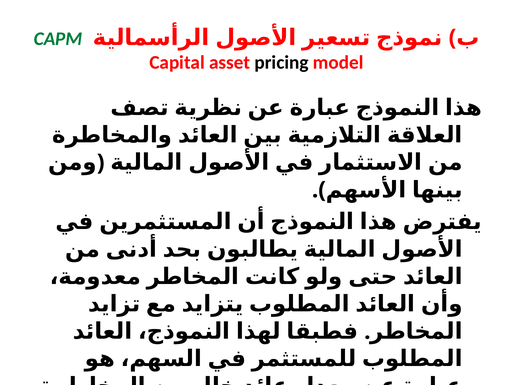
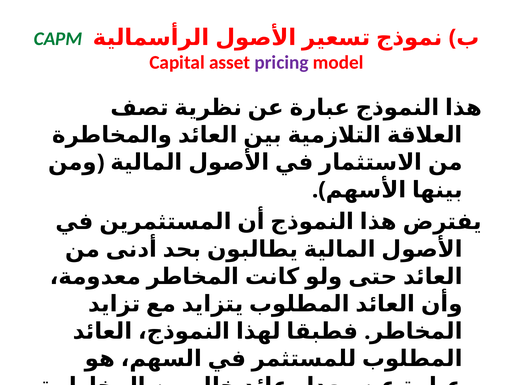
pricing colour: black -> purple
